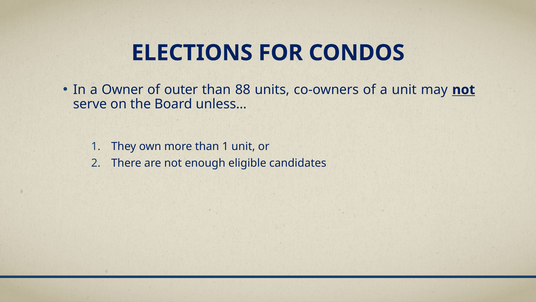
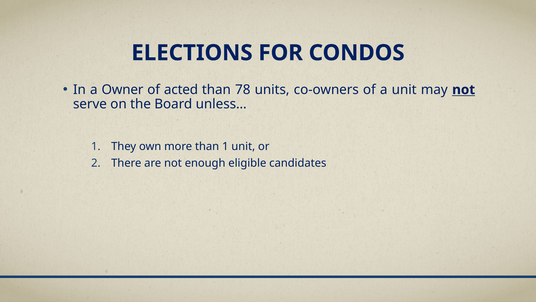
outer: outer -> acted
88: 88 -> 78
